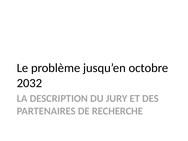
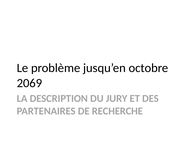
2032: 2032 -> 2069
